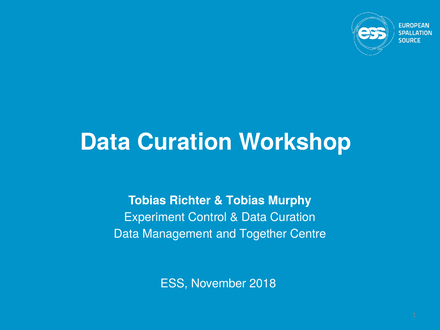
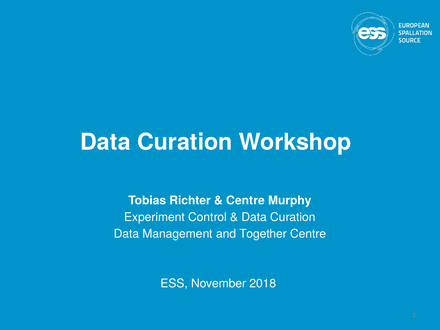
Tobias at (246, 201): Tobias -> Centre
